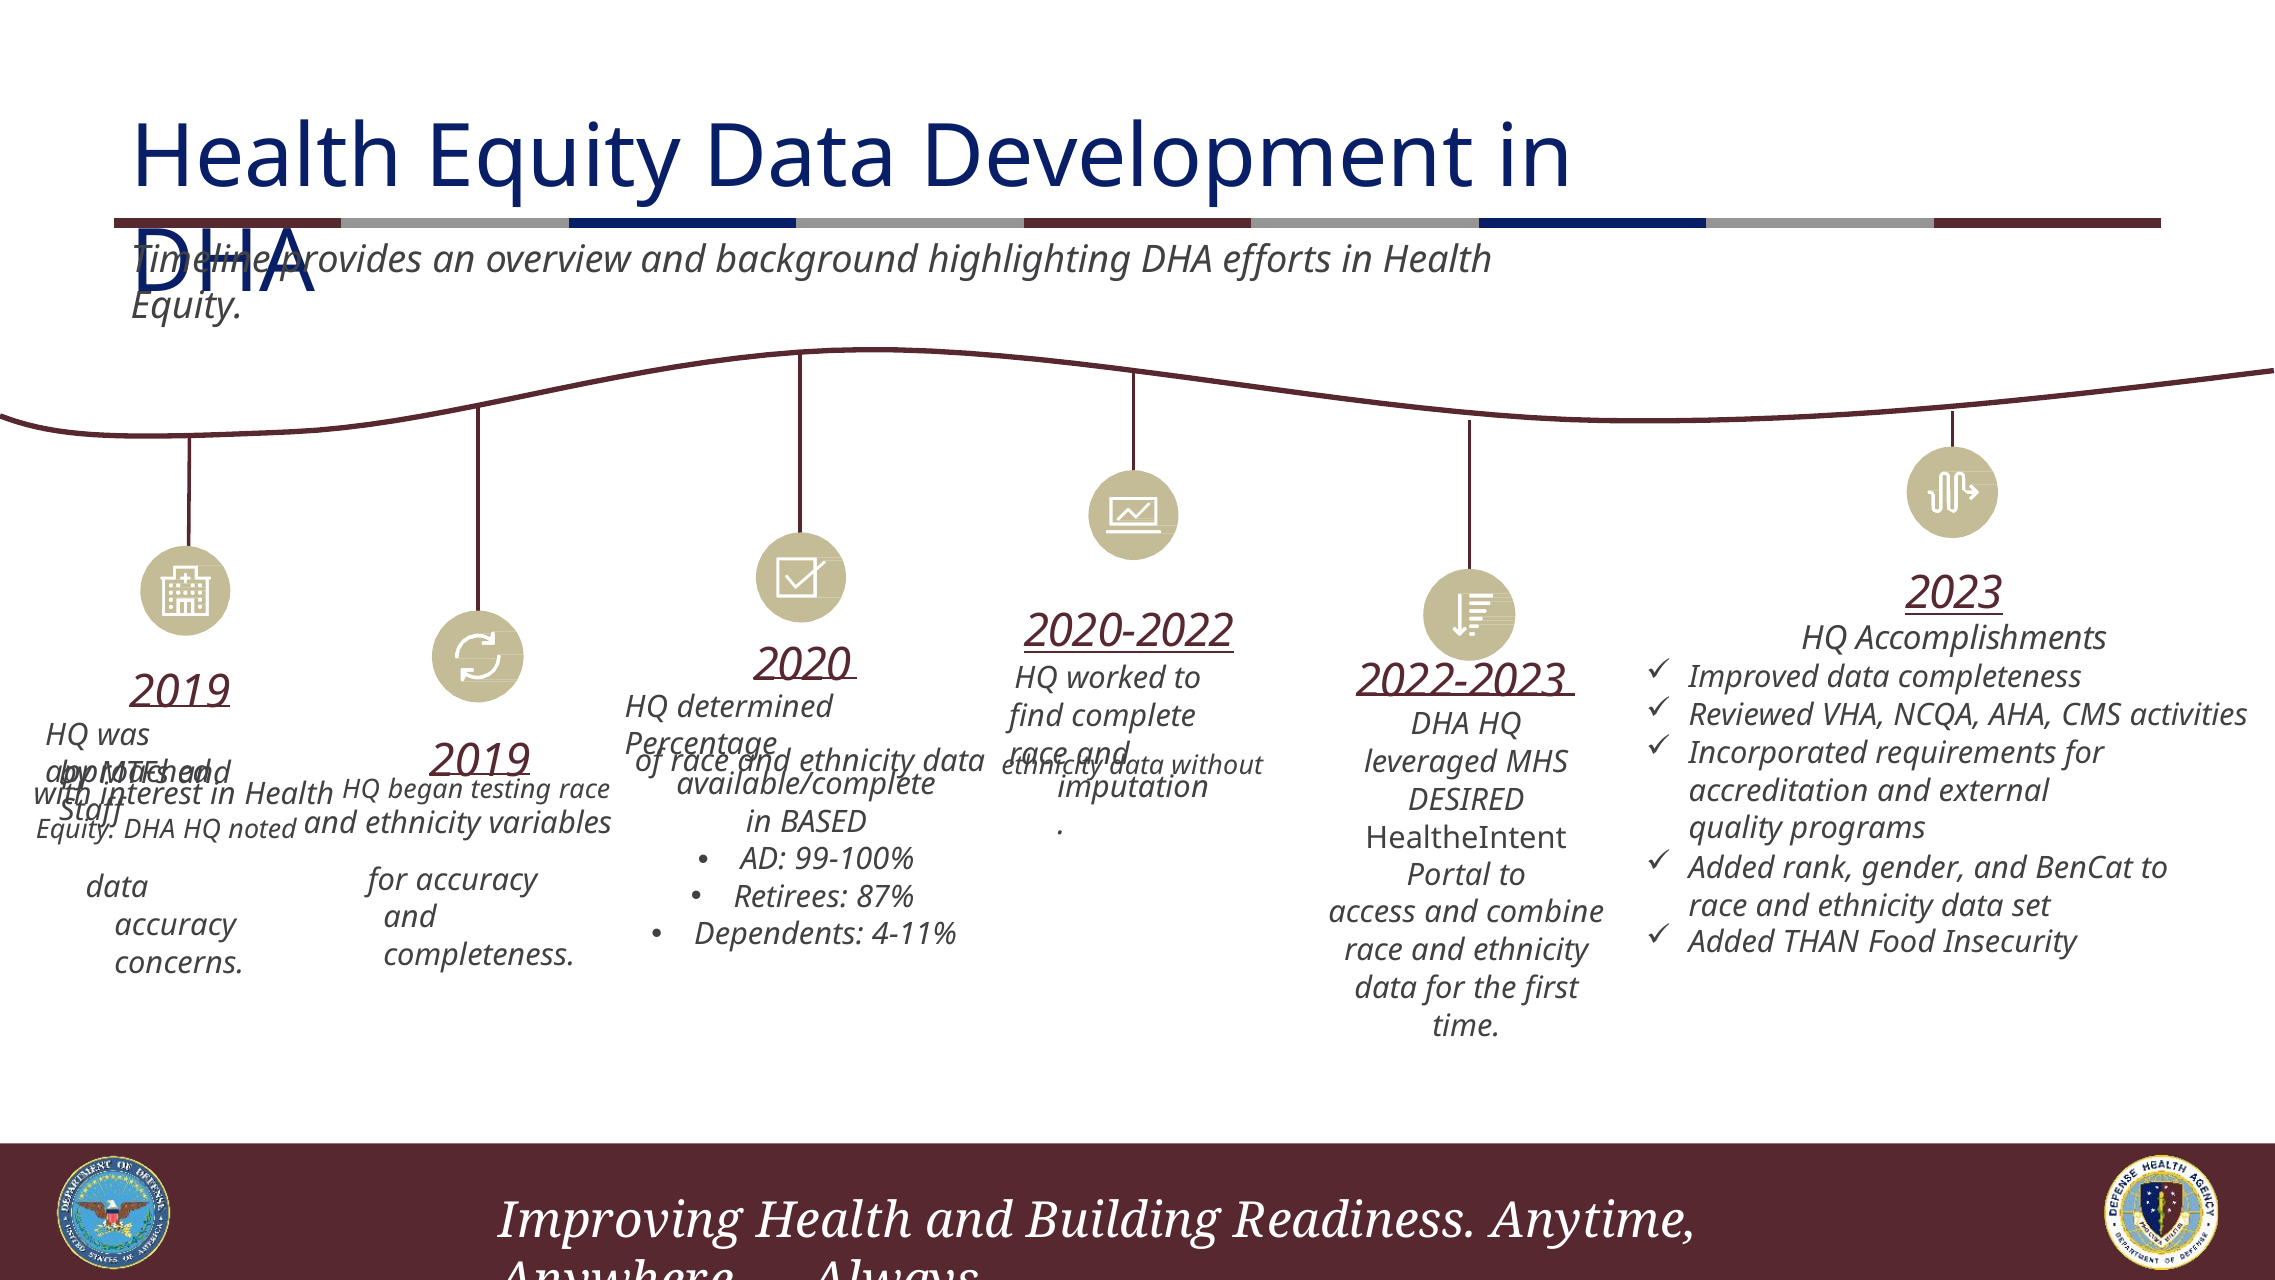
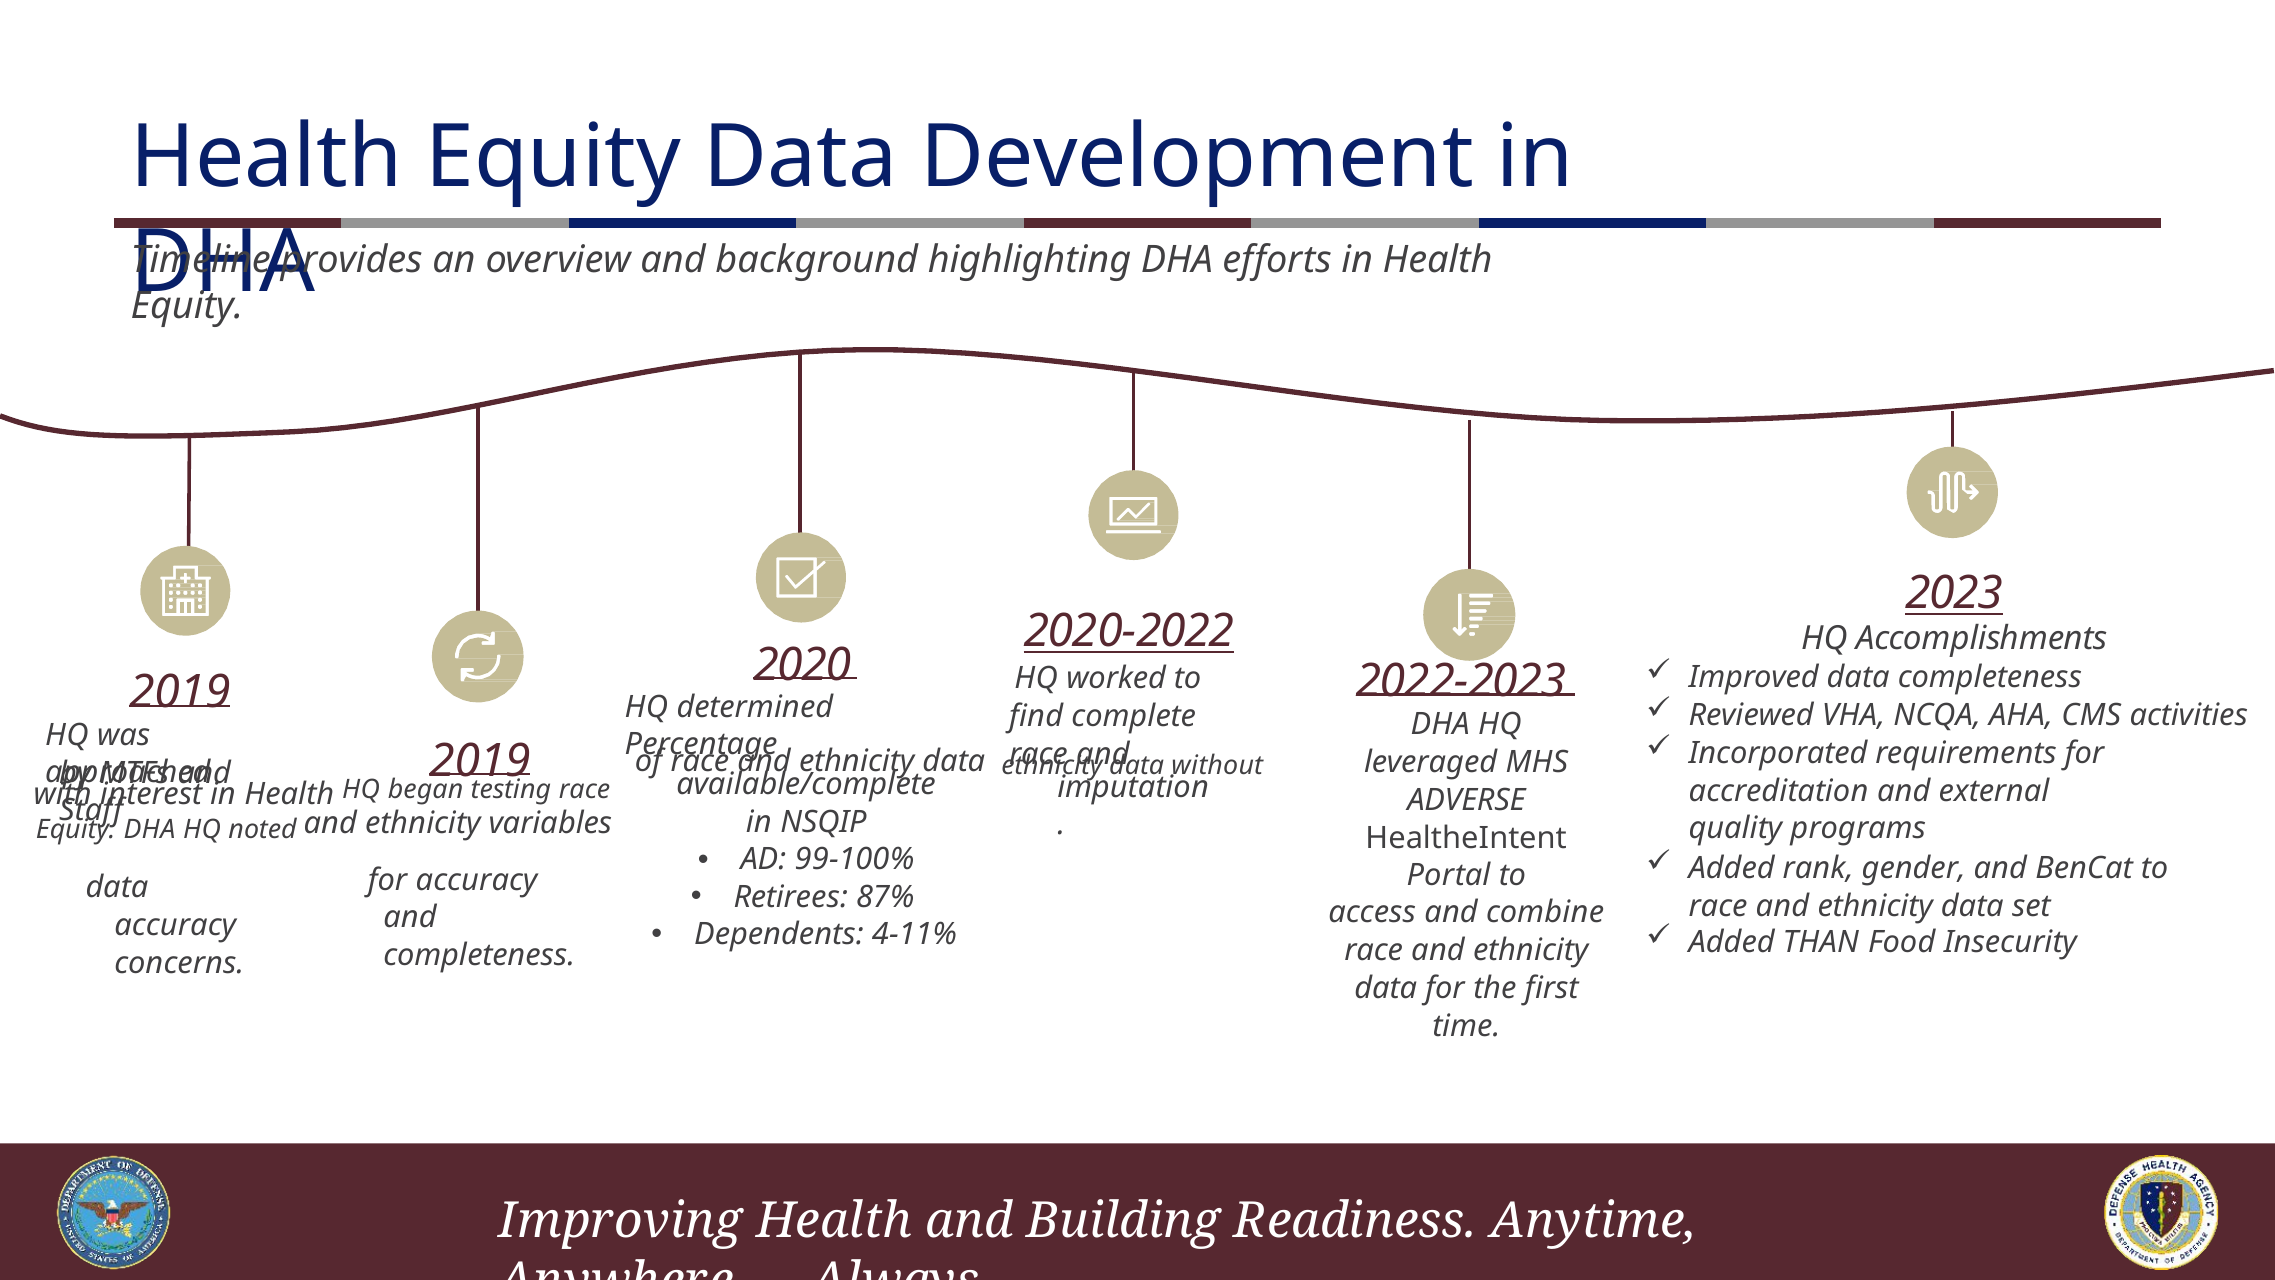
DESIRED: DESIRED -> ADVERSE
BASED: BASED -> NSQIP
